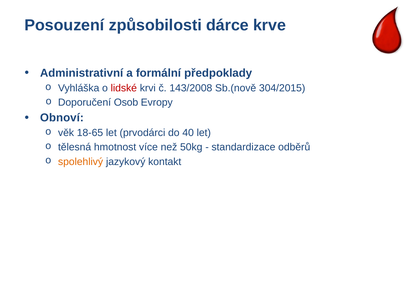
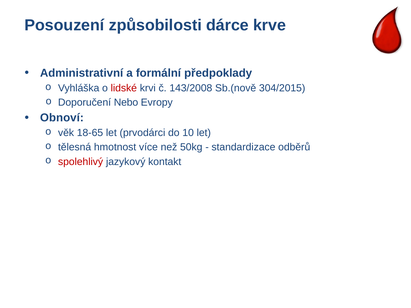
Osob: Osob -> Nebo
40: 40 -> 10
spolehlivý colour: orange -> red
